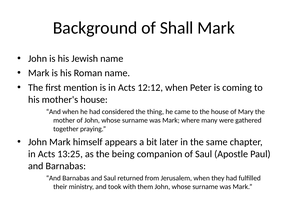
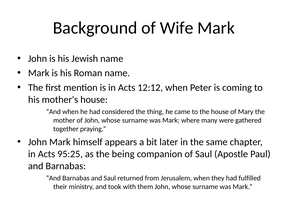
Shall: Shall -> Wife
13:25: 13:25 -> 95:25
